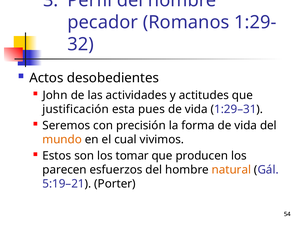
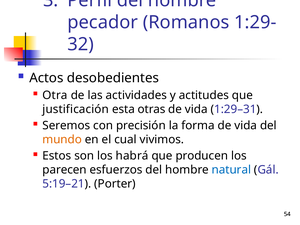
John: John -> Otra
pues: pues -> otras
tomar: tomar -> habrá
natural colour: orange -> blue
